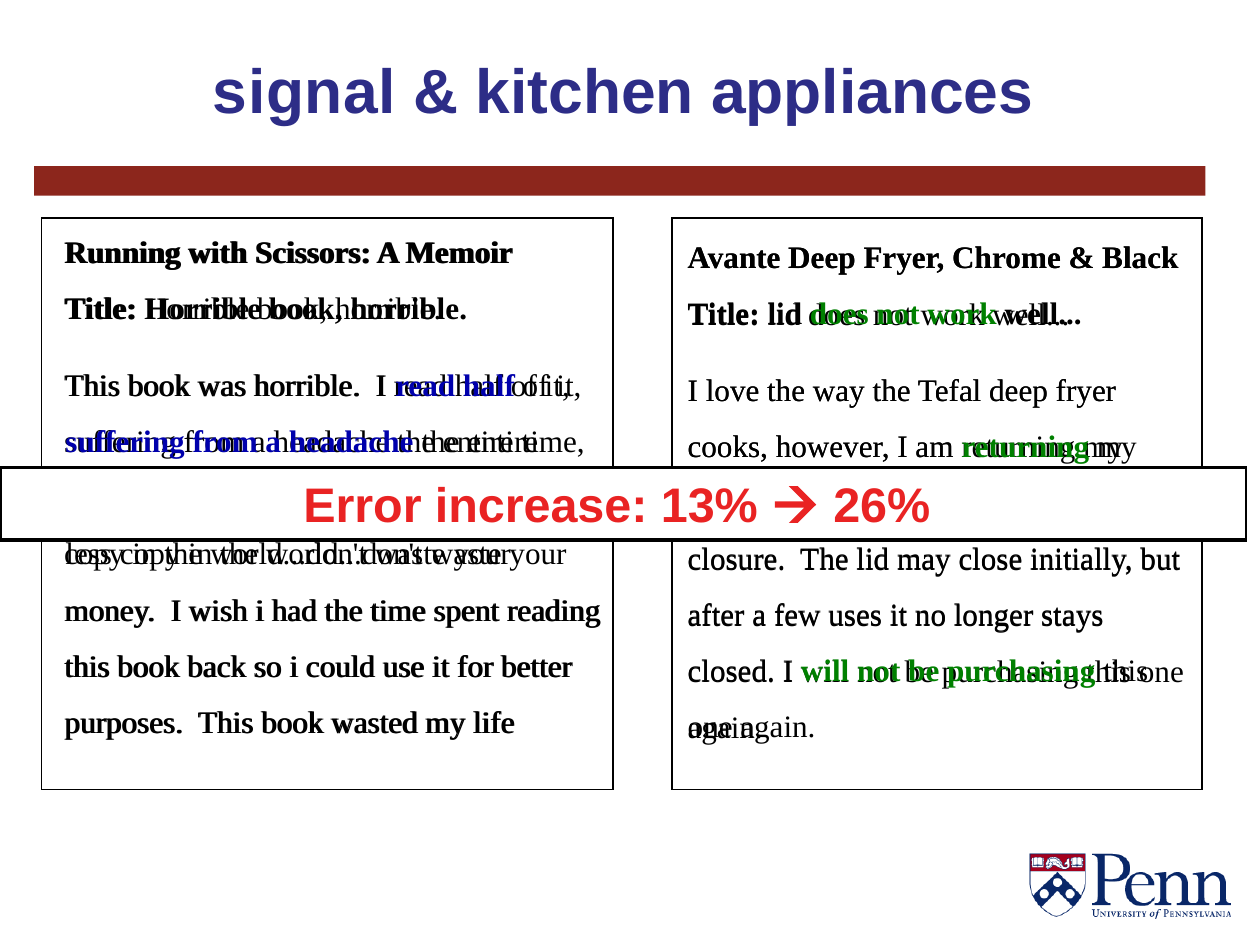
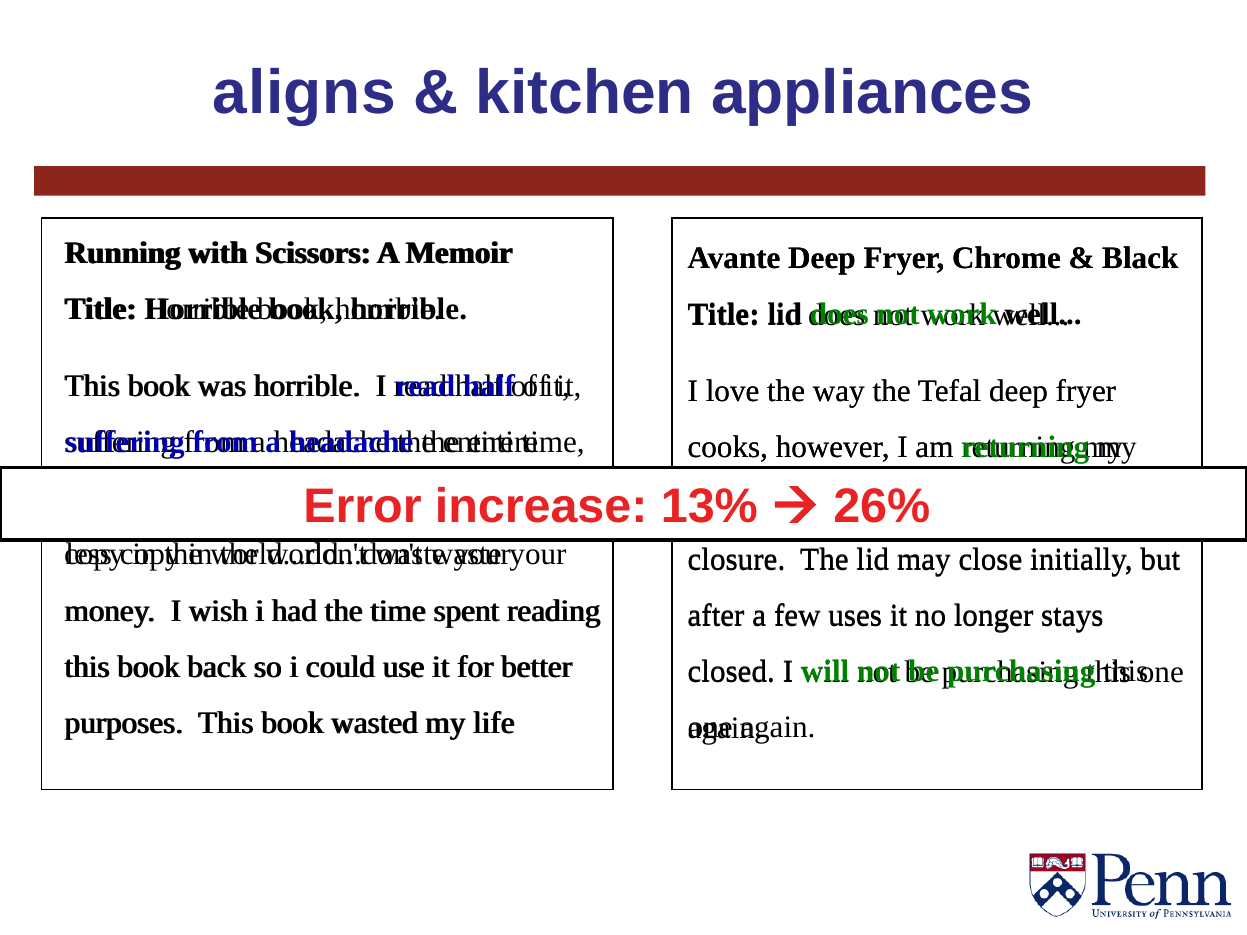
signal: signal -> aligns
